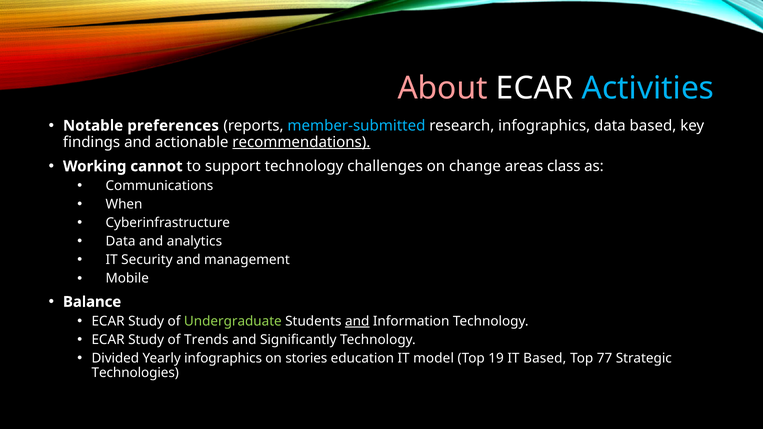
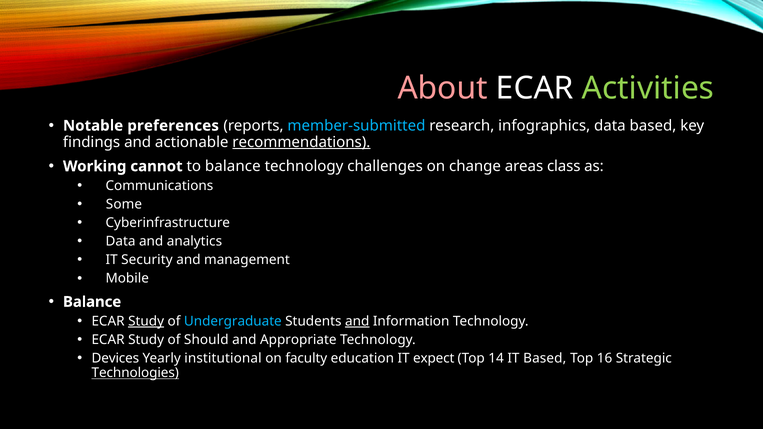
Activities colour: light blue -> light green
to support: support -> balance
When: When -> Some
Study at (146, 321) underline: none -> present
Undergraduate colour: light green -> light blue
Trends: Trends -> Should
Significantly: Significantly -> Appropriate
Divided: Divided -> Devices
Yearly infographics: infographics -> institutional
stories: stories -> faculty
model: model -> expect
19: 19 -> 14
77: 77 -> 16
Technologies underline: none -> present
